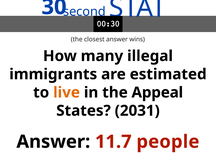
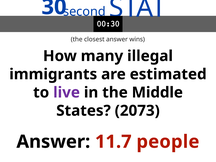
live colour: orange -> purple
Appeal: Appeal -> Middle
2031: 2031 -> 2073
